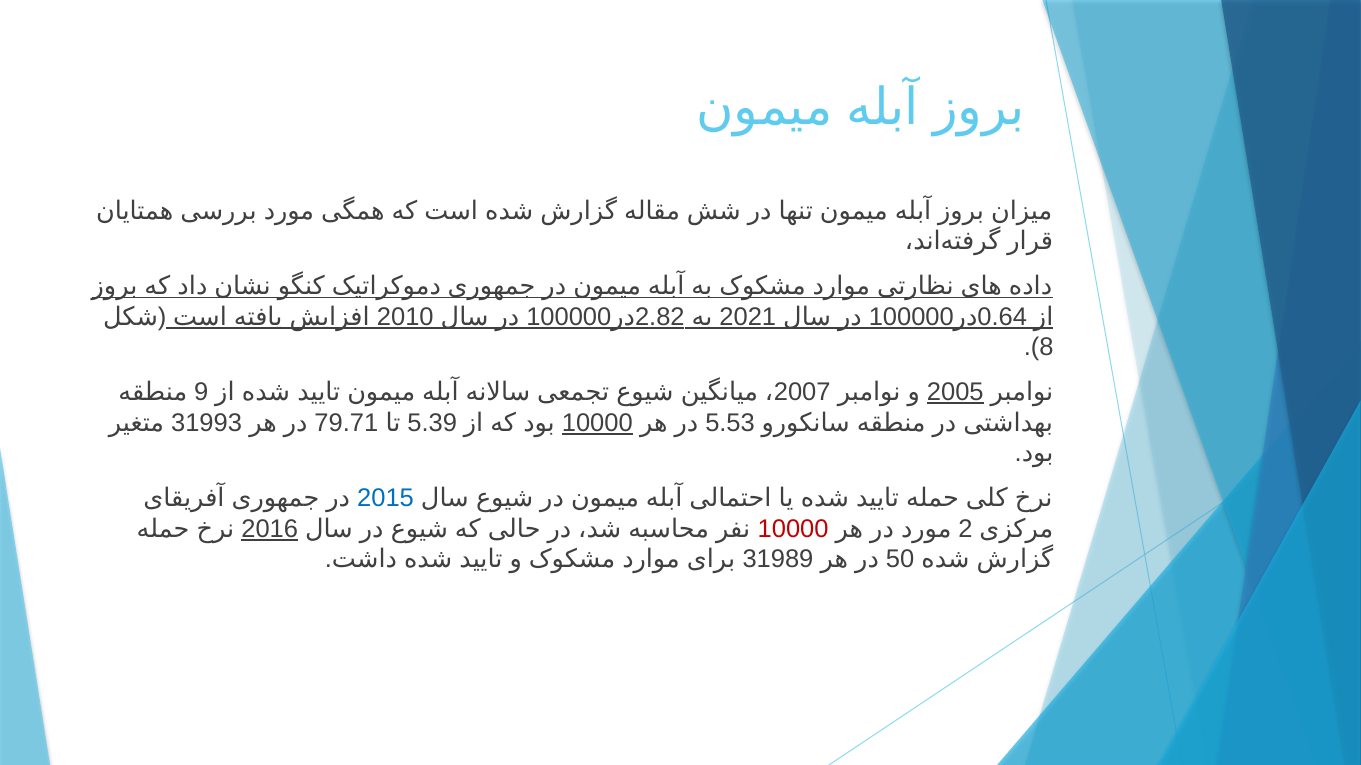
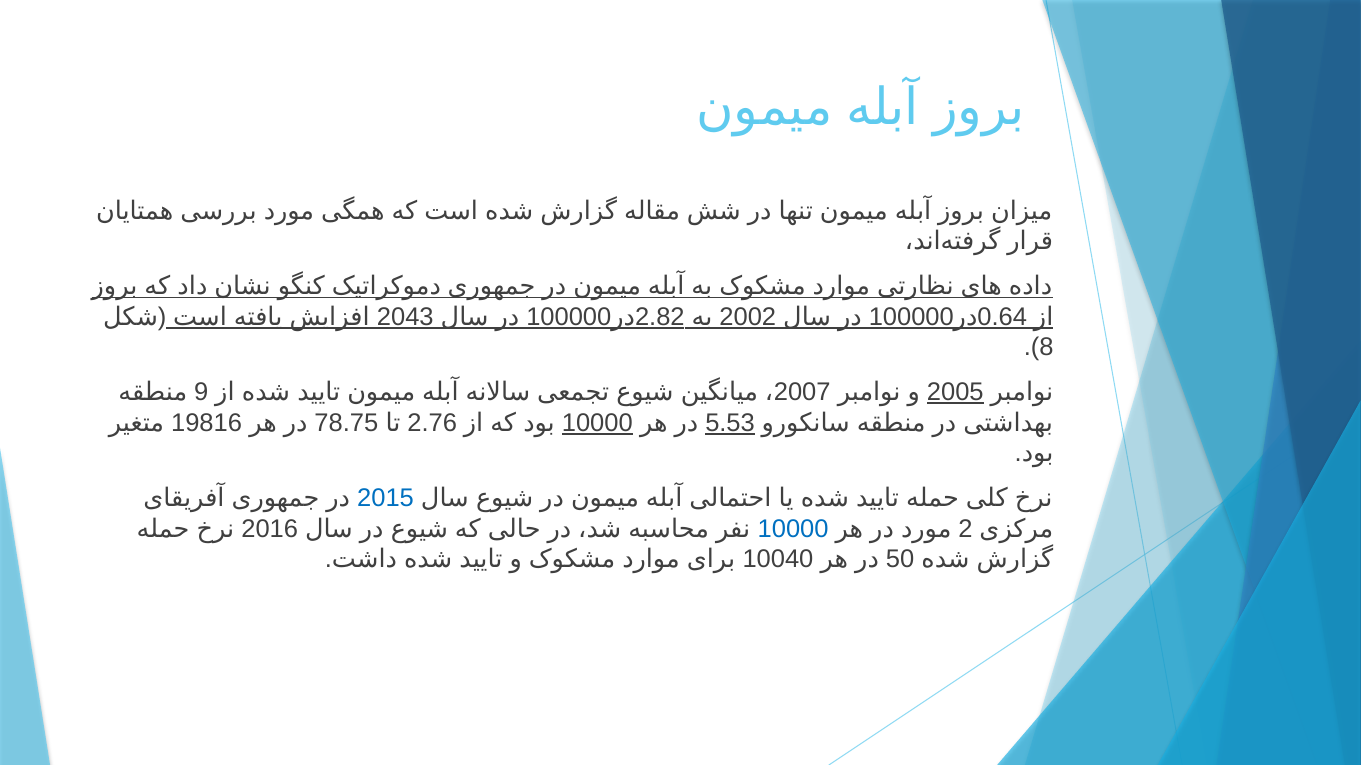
2010: 2010 -> 2043
2021: 2021 -> 2002
31993: 31993 -> 19816
79.71: 79.71 -> 78.75
5.39: 5.39 -> 2.76
5.53 underline: none -> present
2016 underline: present -> none
10000 at (793, 529) colour: red -> blue
31989: 31989 -> 10040
